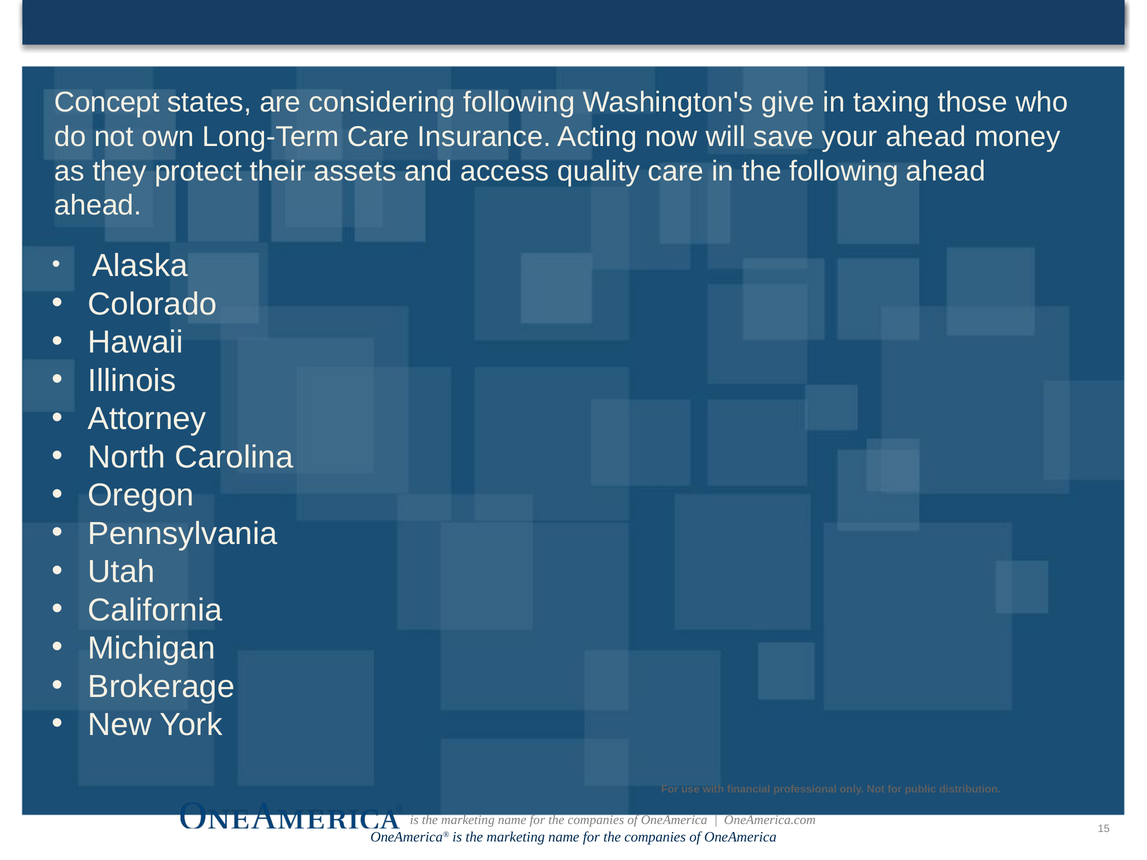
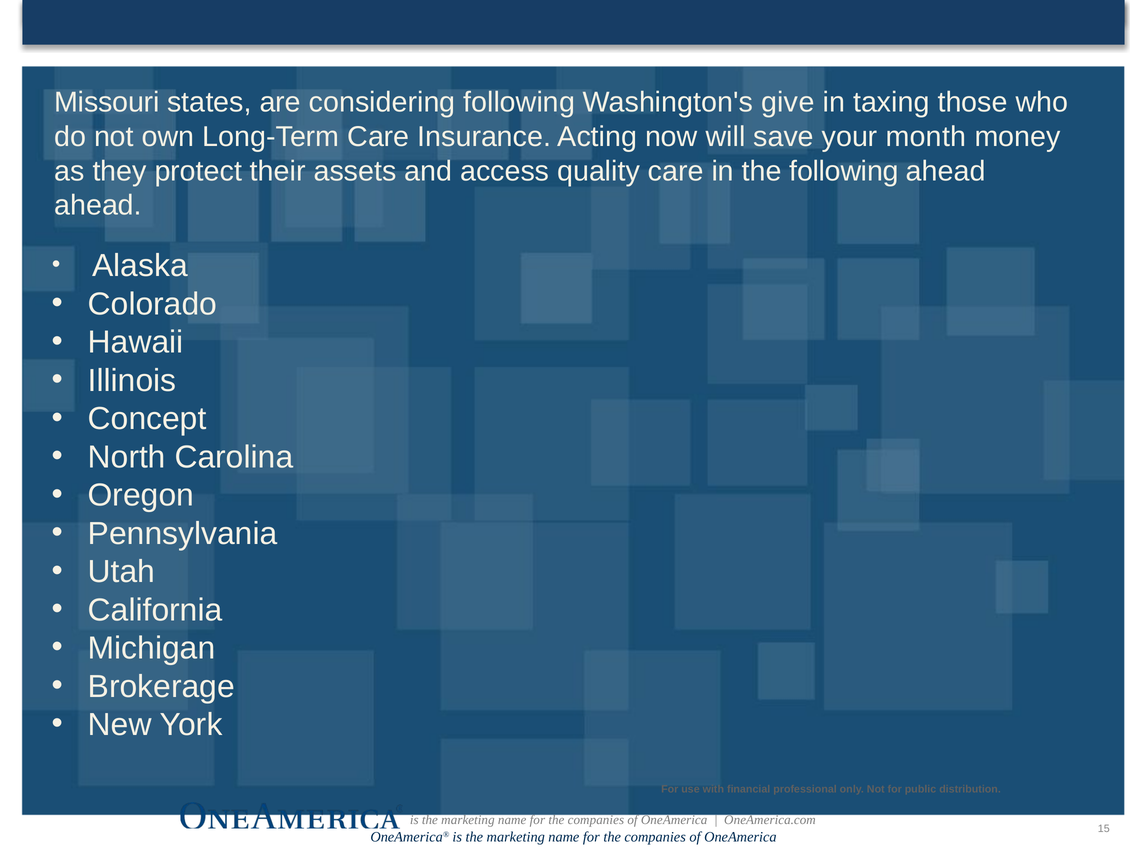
Concept: Concept -> Missouri
your ahead: ahead -> month
Attorney: Attorney -> Concept
